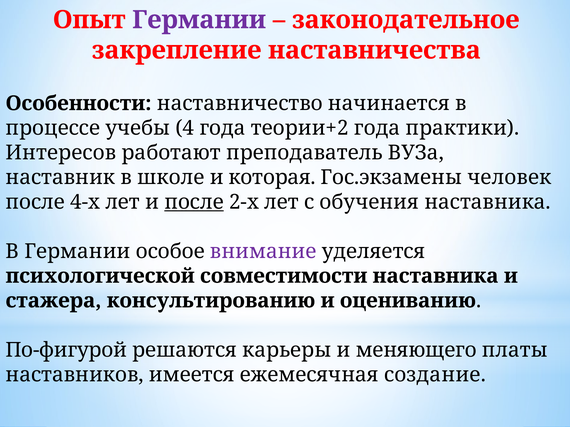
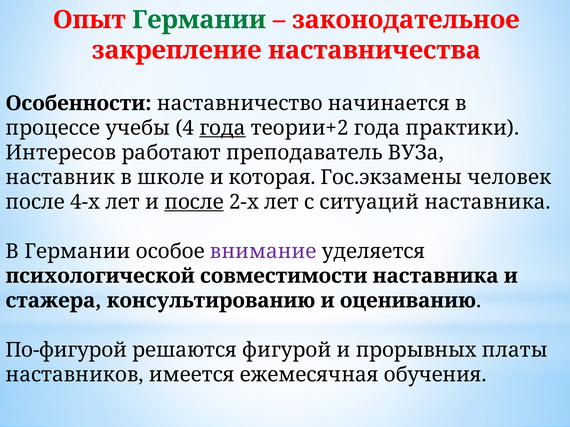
Германии at (199, 20) colour: purple -> green
года at (222, 128) underline: none -> present
обучения: обучения -> ситуаций
карьеры: карьеры -> фигурой
меняющего: меняющего -> прорывных
создание: создание -> обучения
